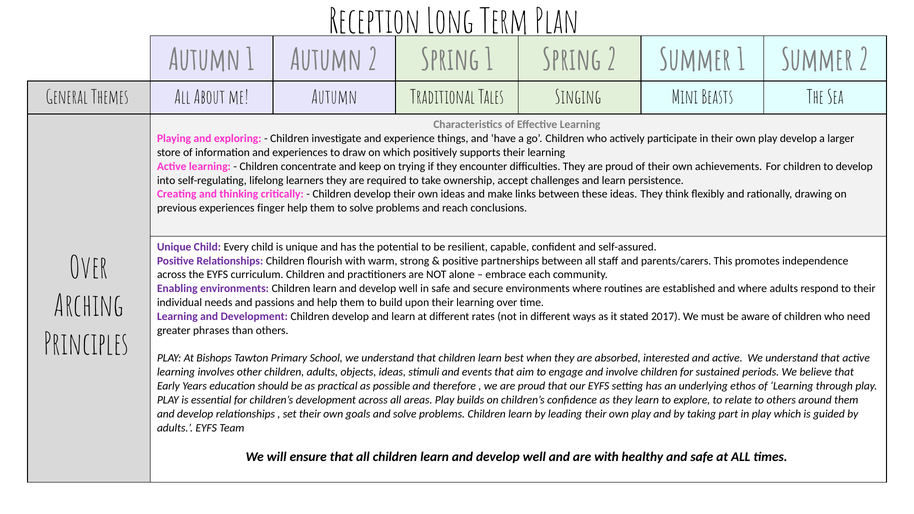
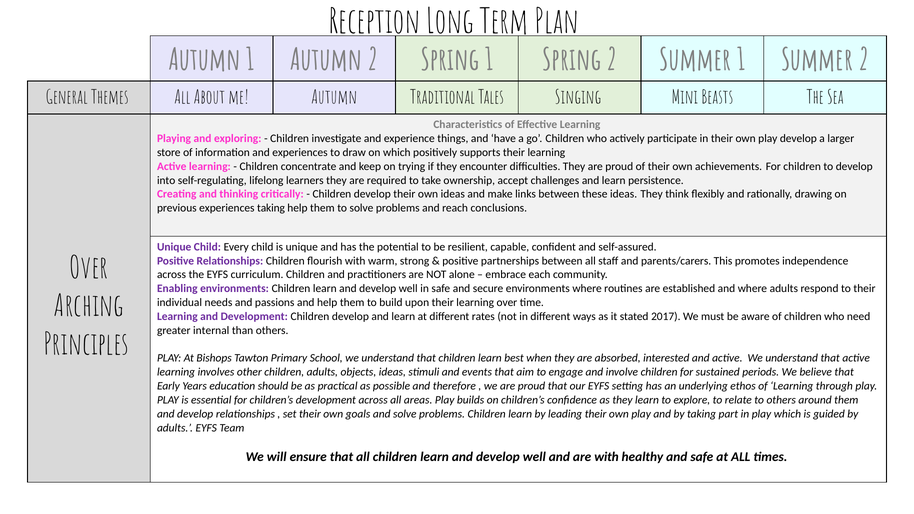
experiences finger: finger -> taking
phrases: phrases -> internal
